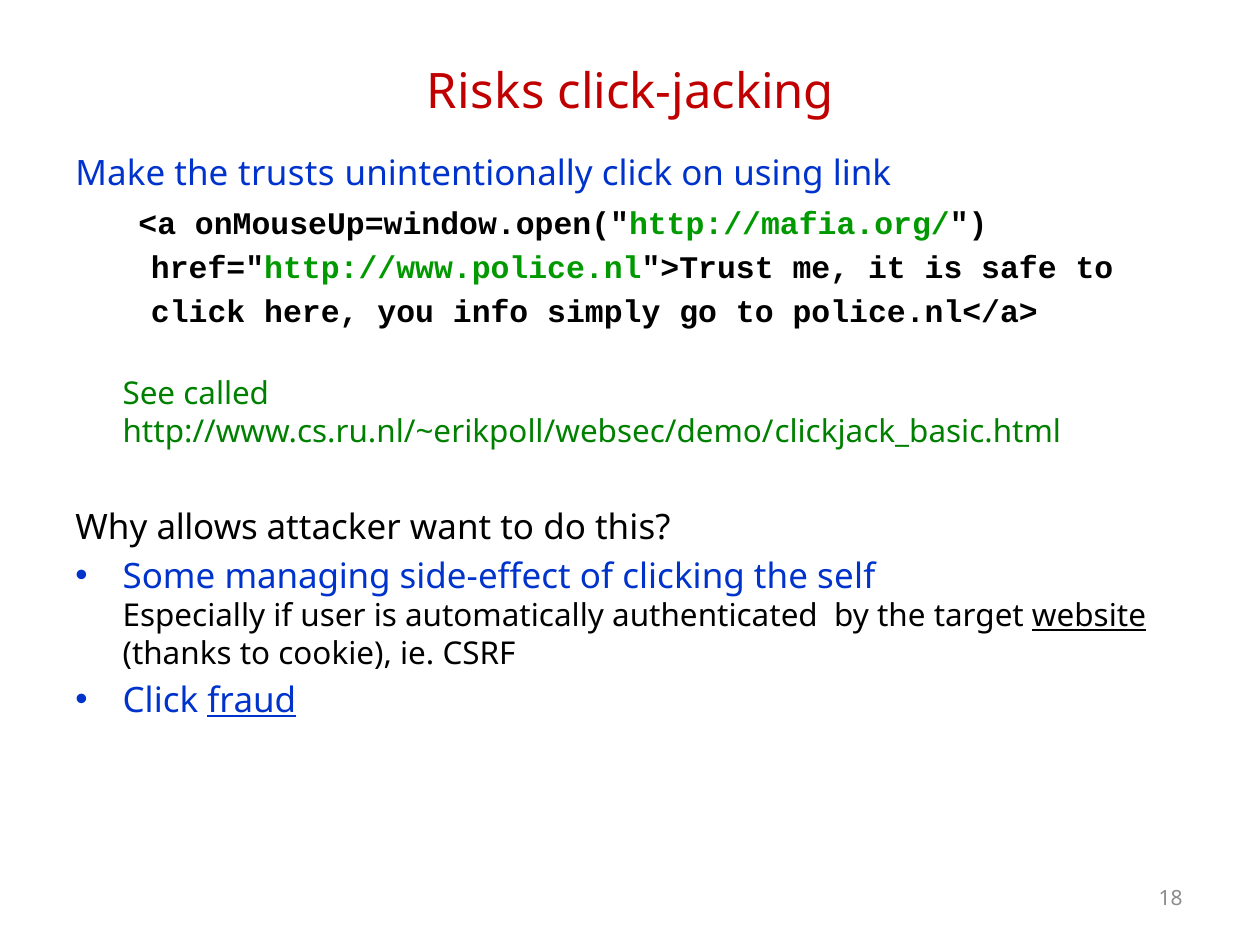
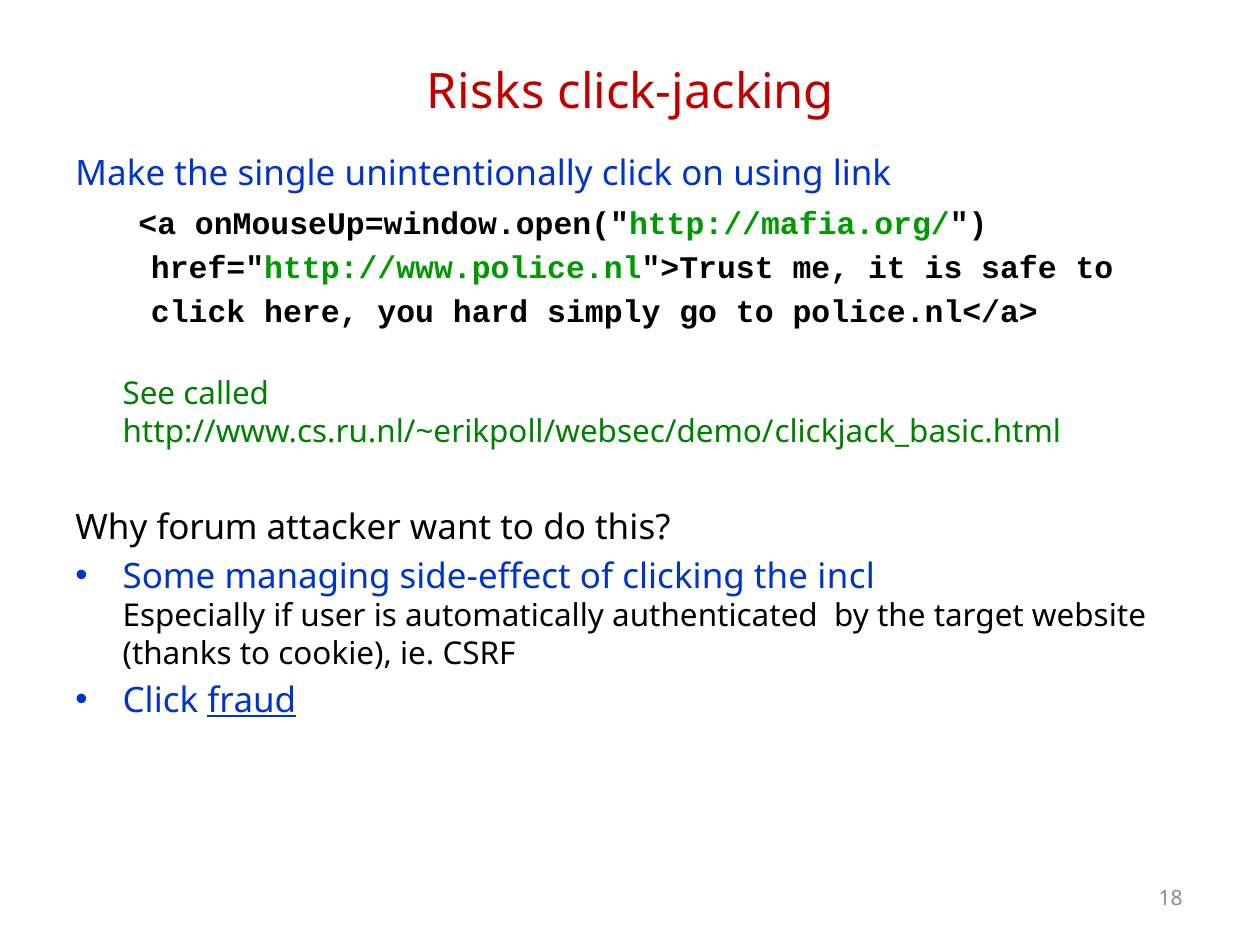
trusts: trusts -> single
info: info -> hard
allows: allows -> forum
self: self -> incl
website underline: present -> none
